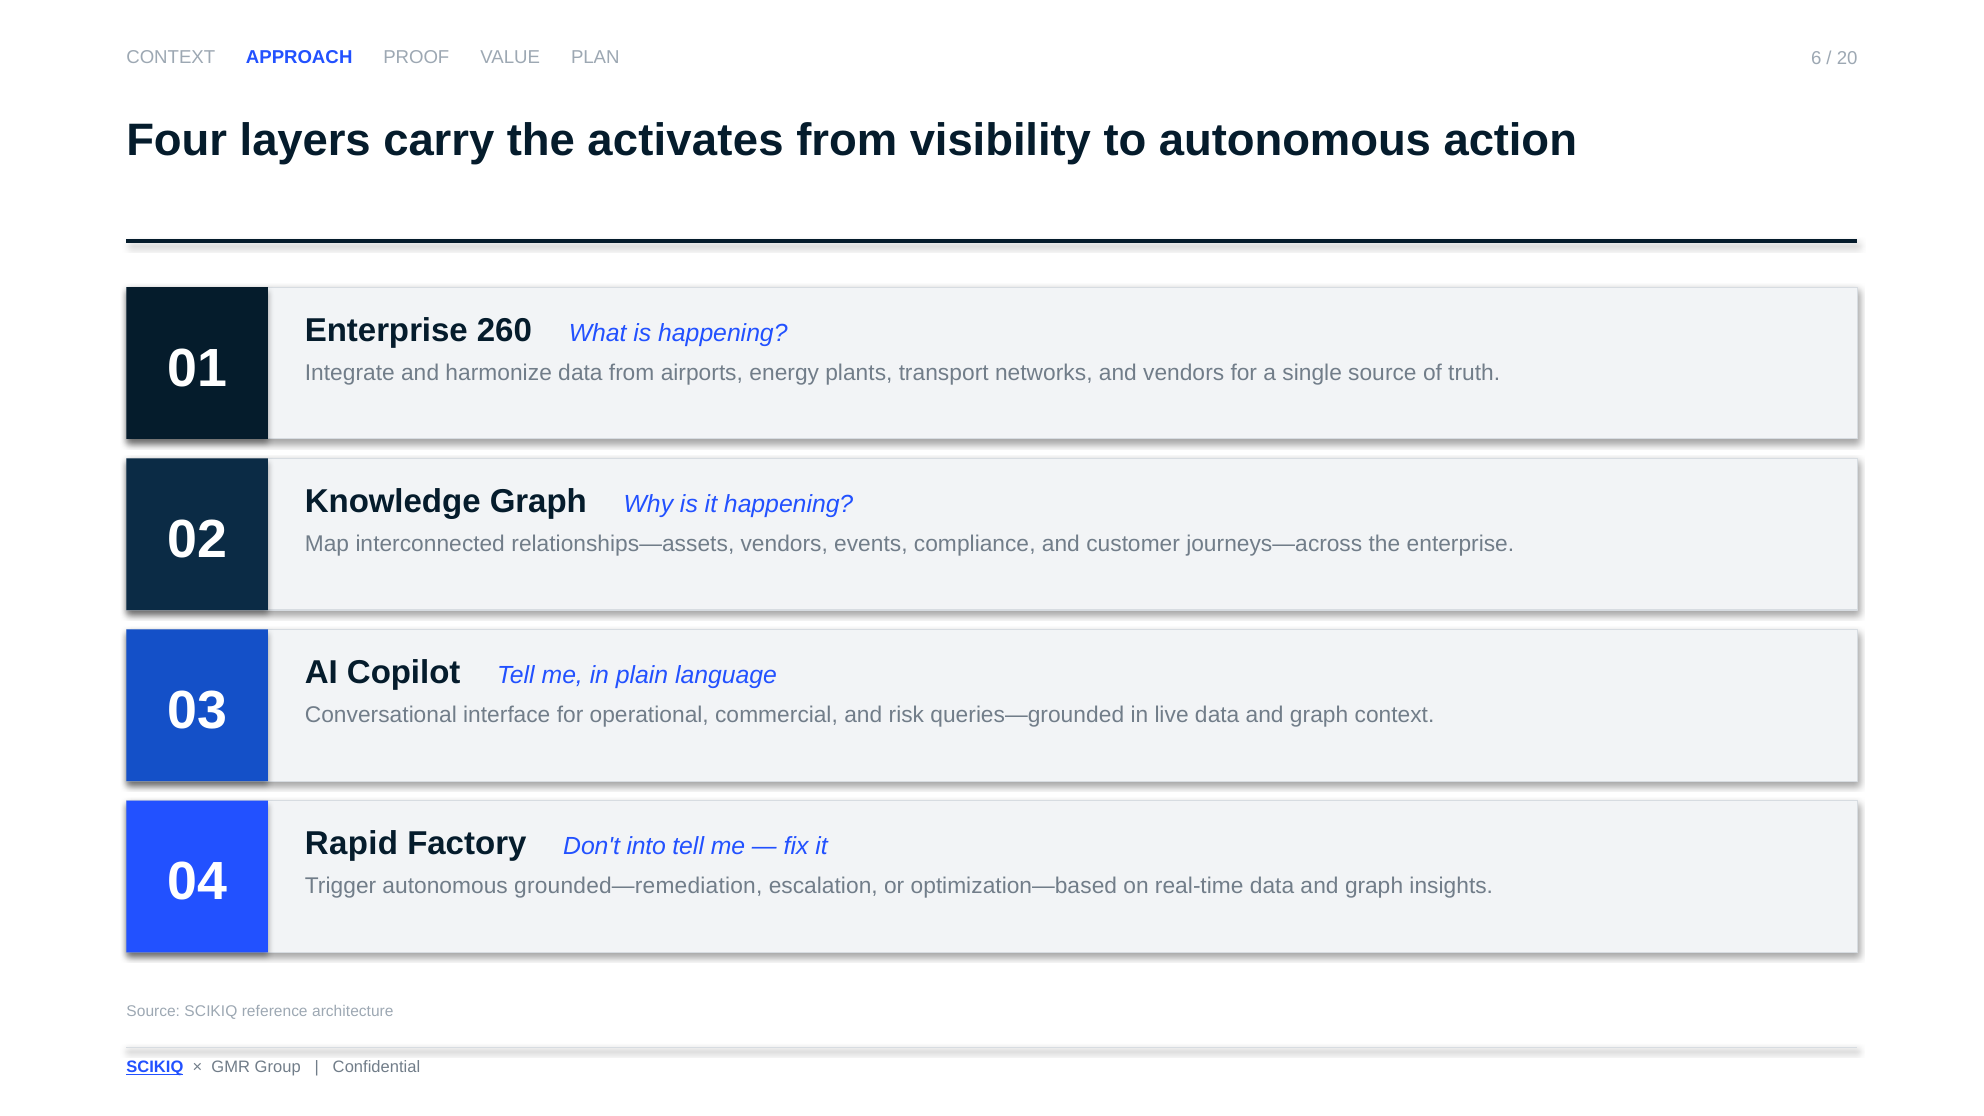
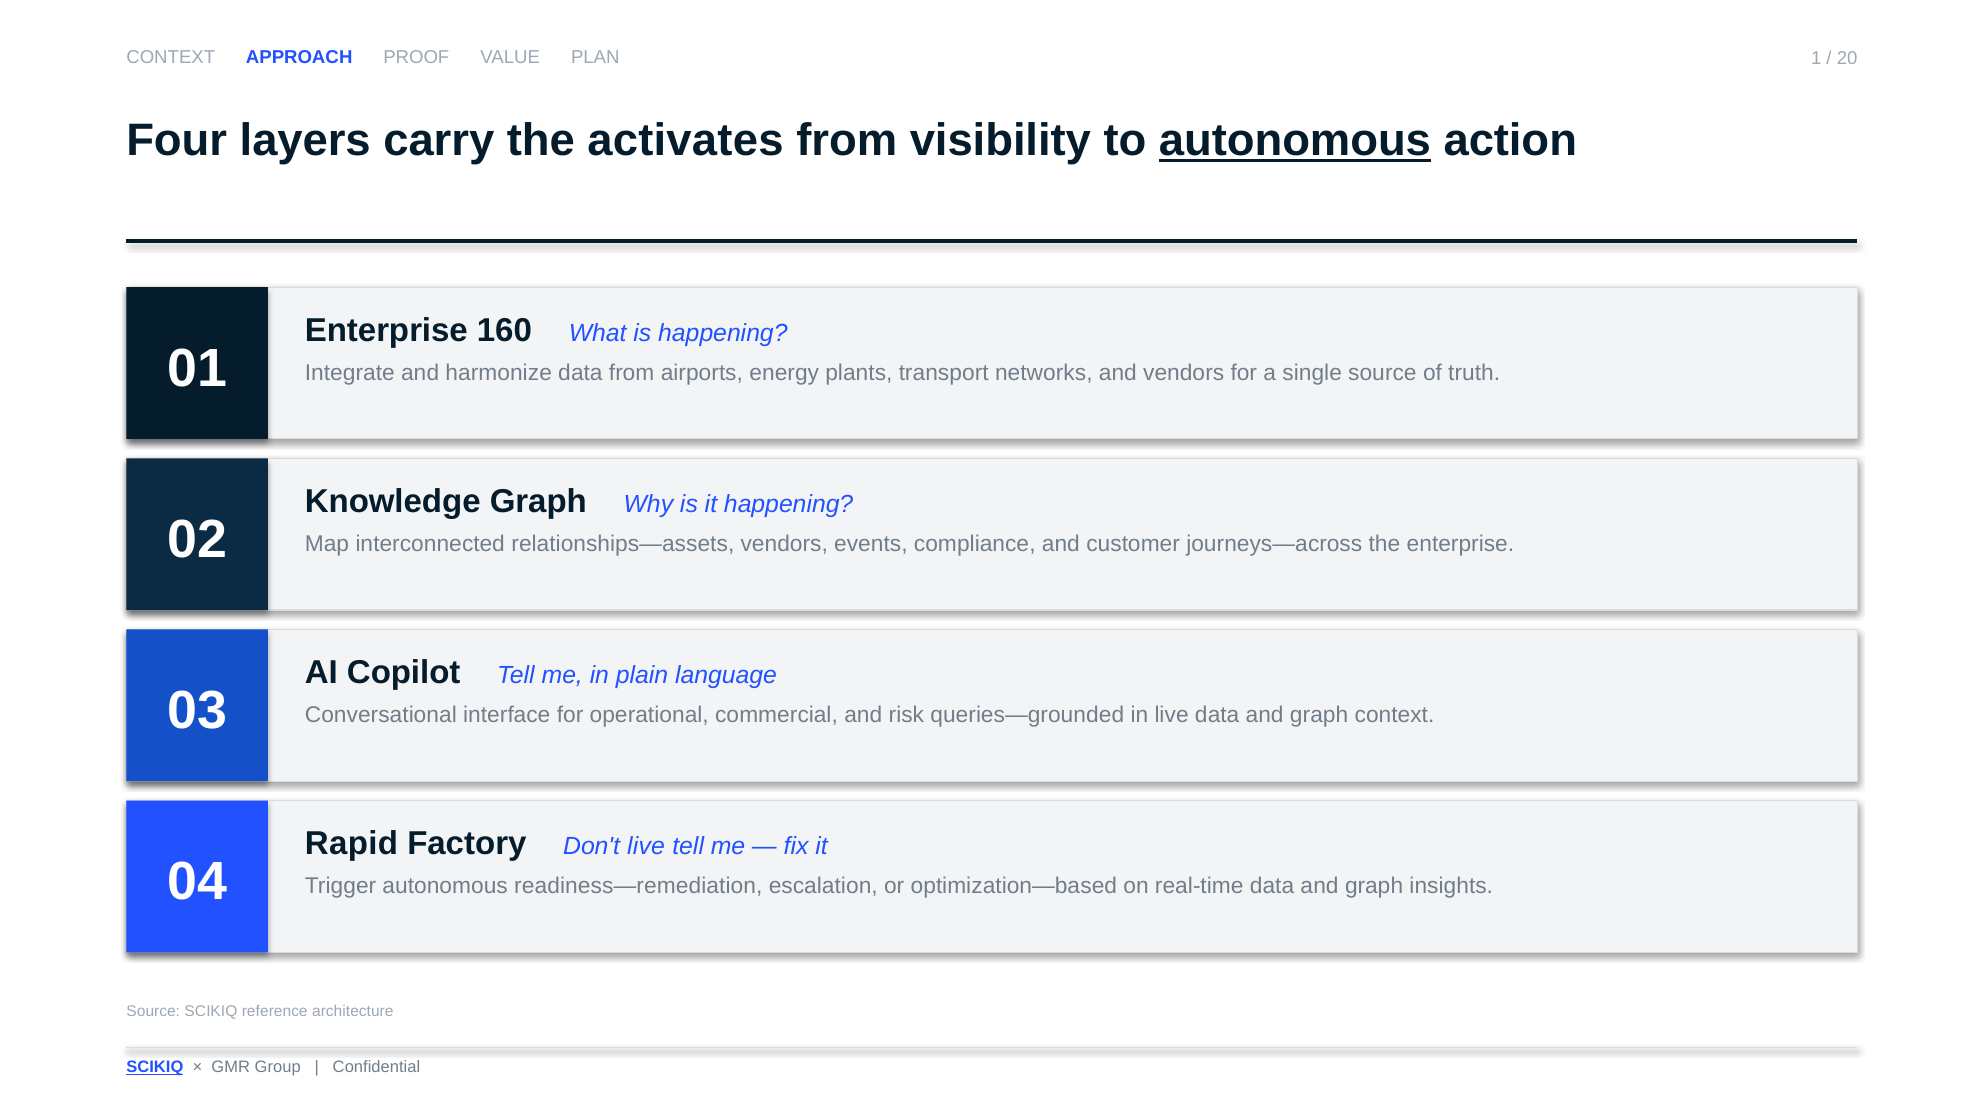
6: 6 -> 1
autonomous at (1295, 141) underline: none -> present
260: 260 -> 160
Don't into: into -> live
grounded—remediation: grounded—remediation -> readiness—remediation
